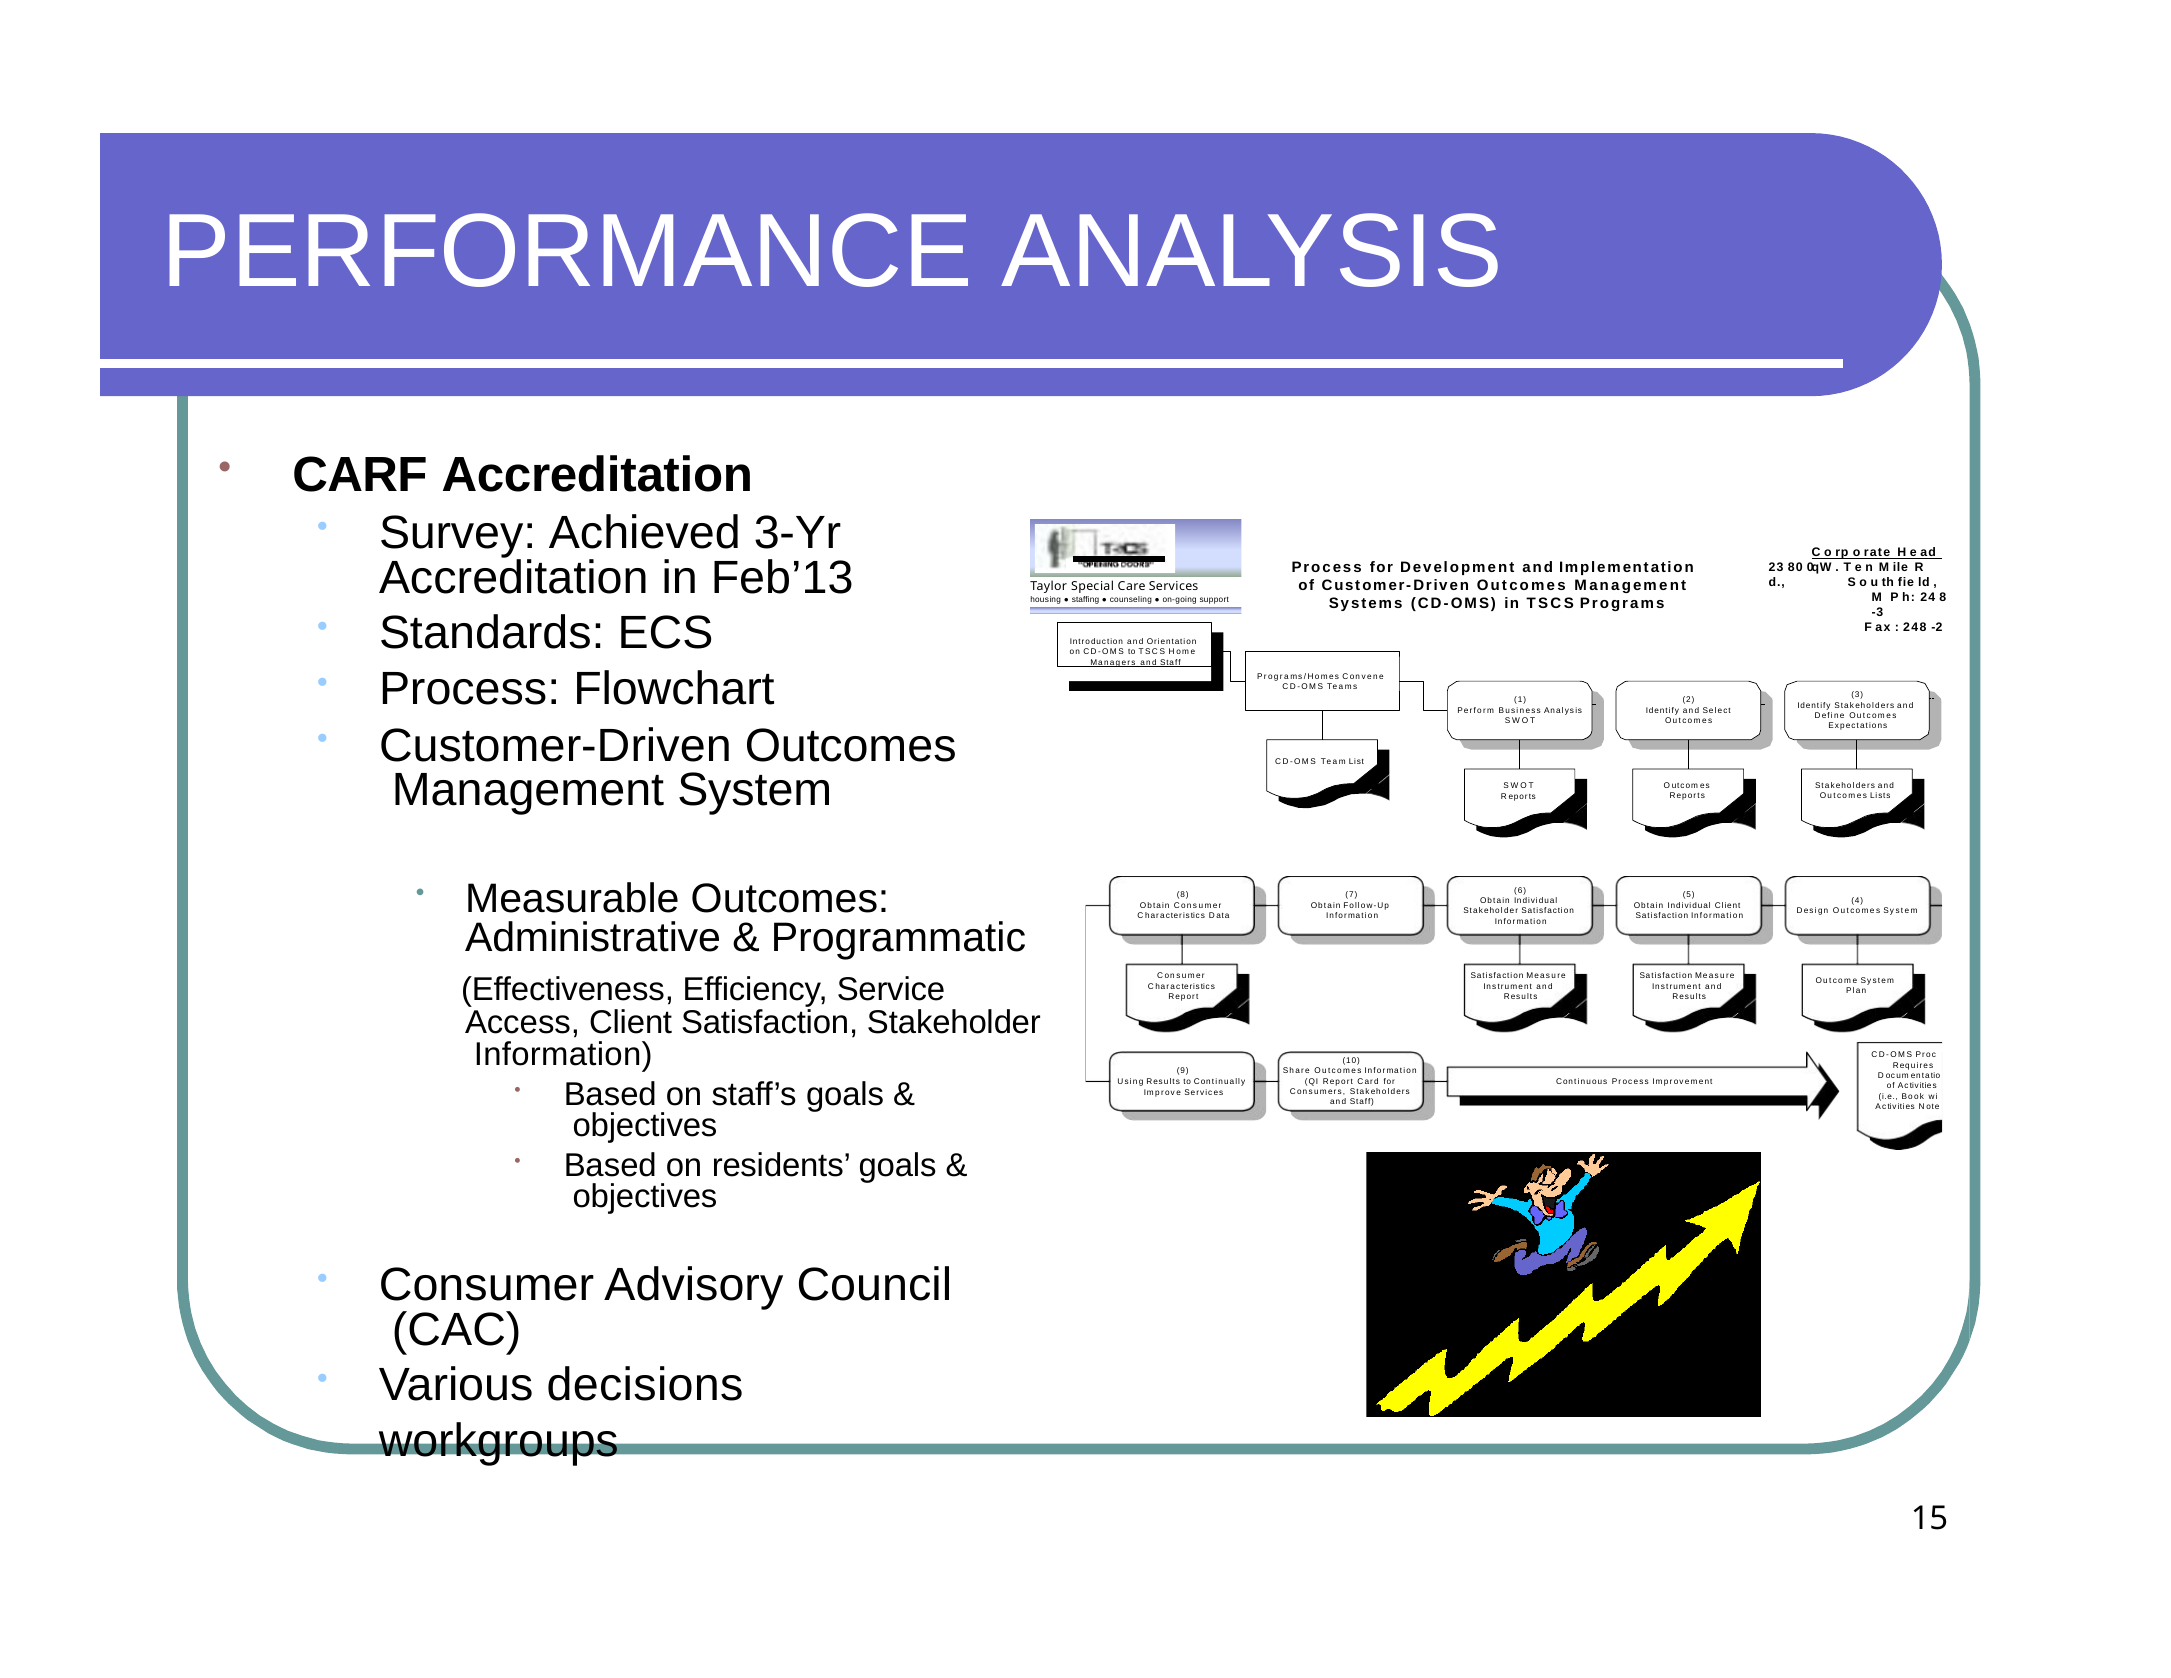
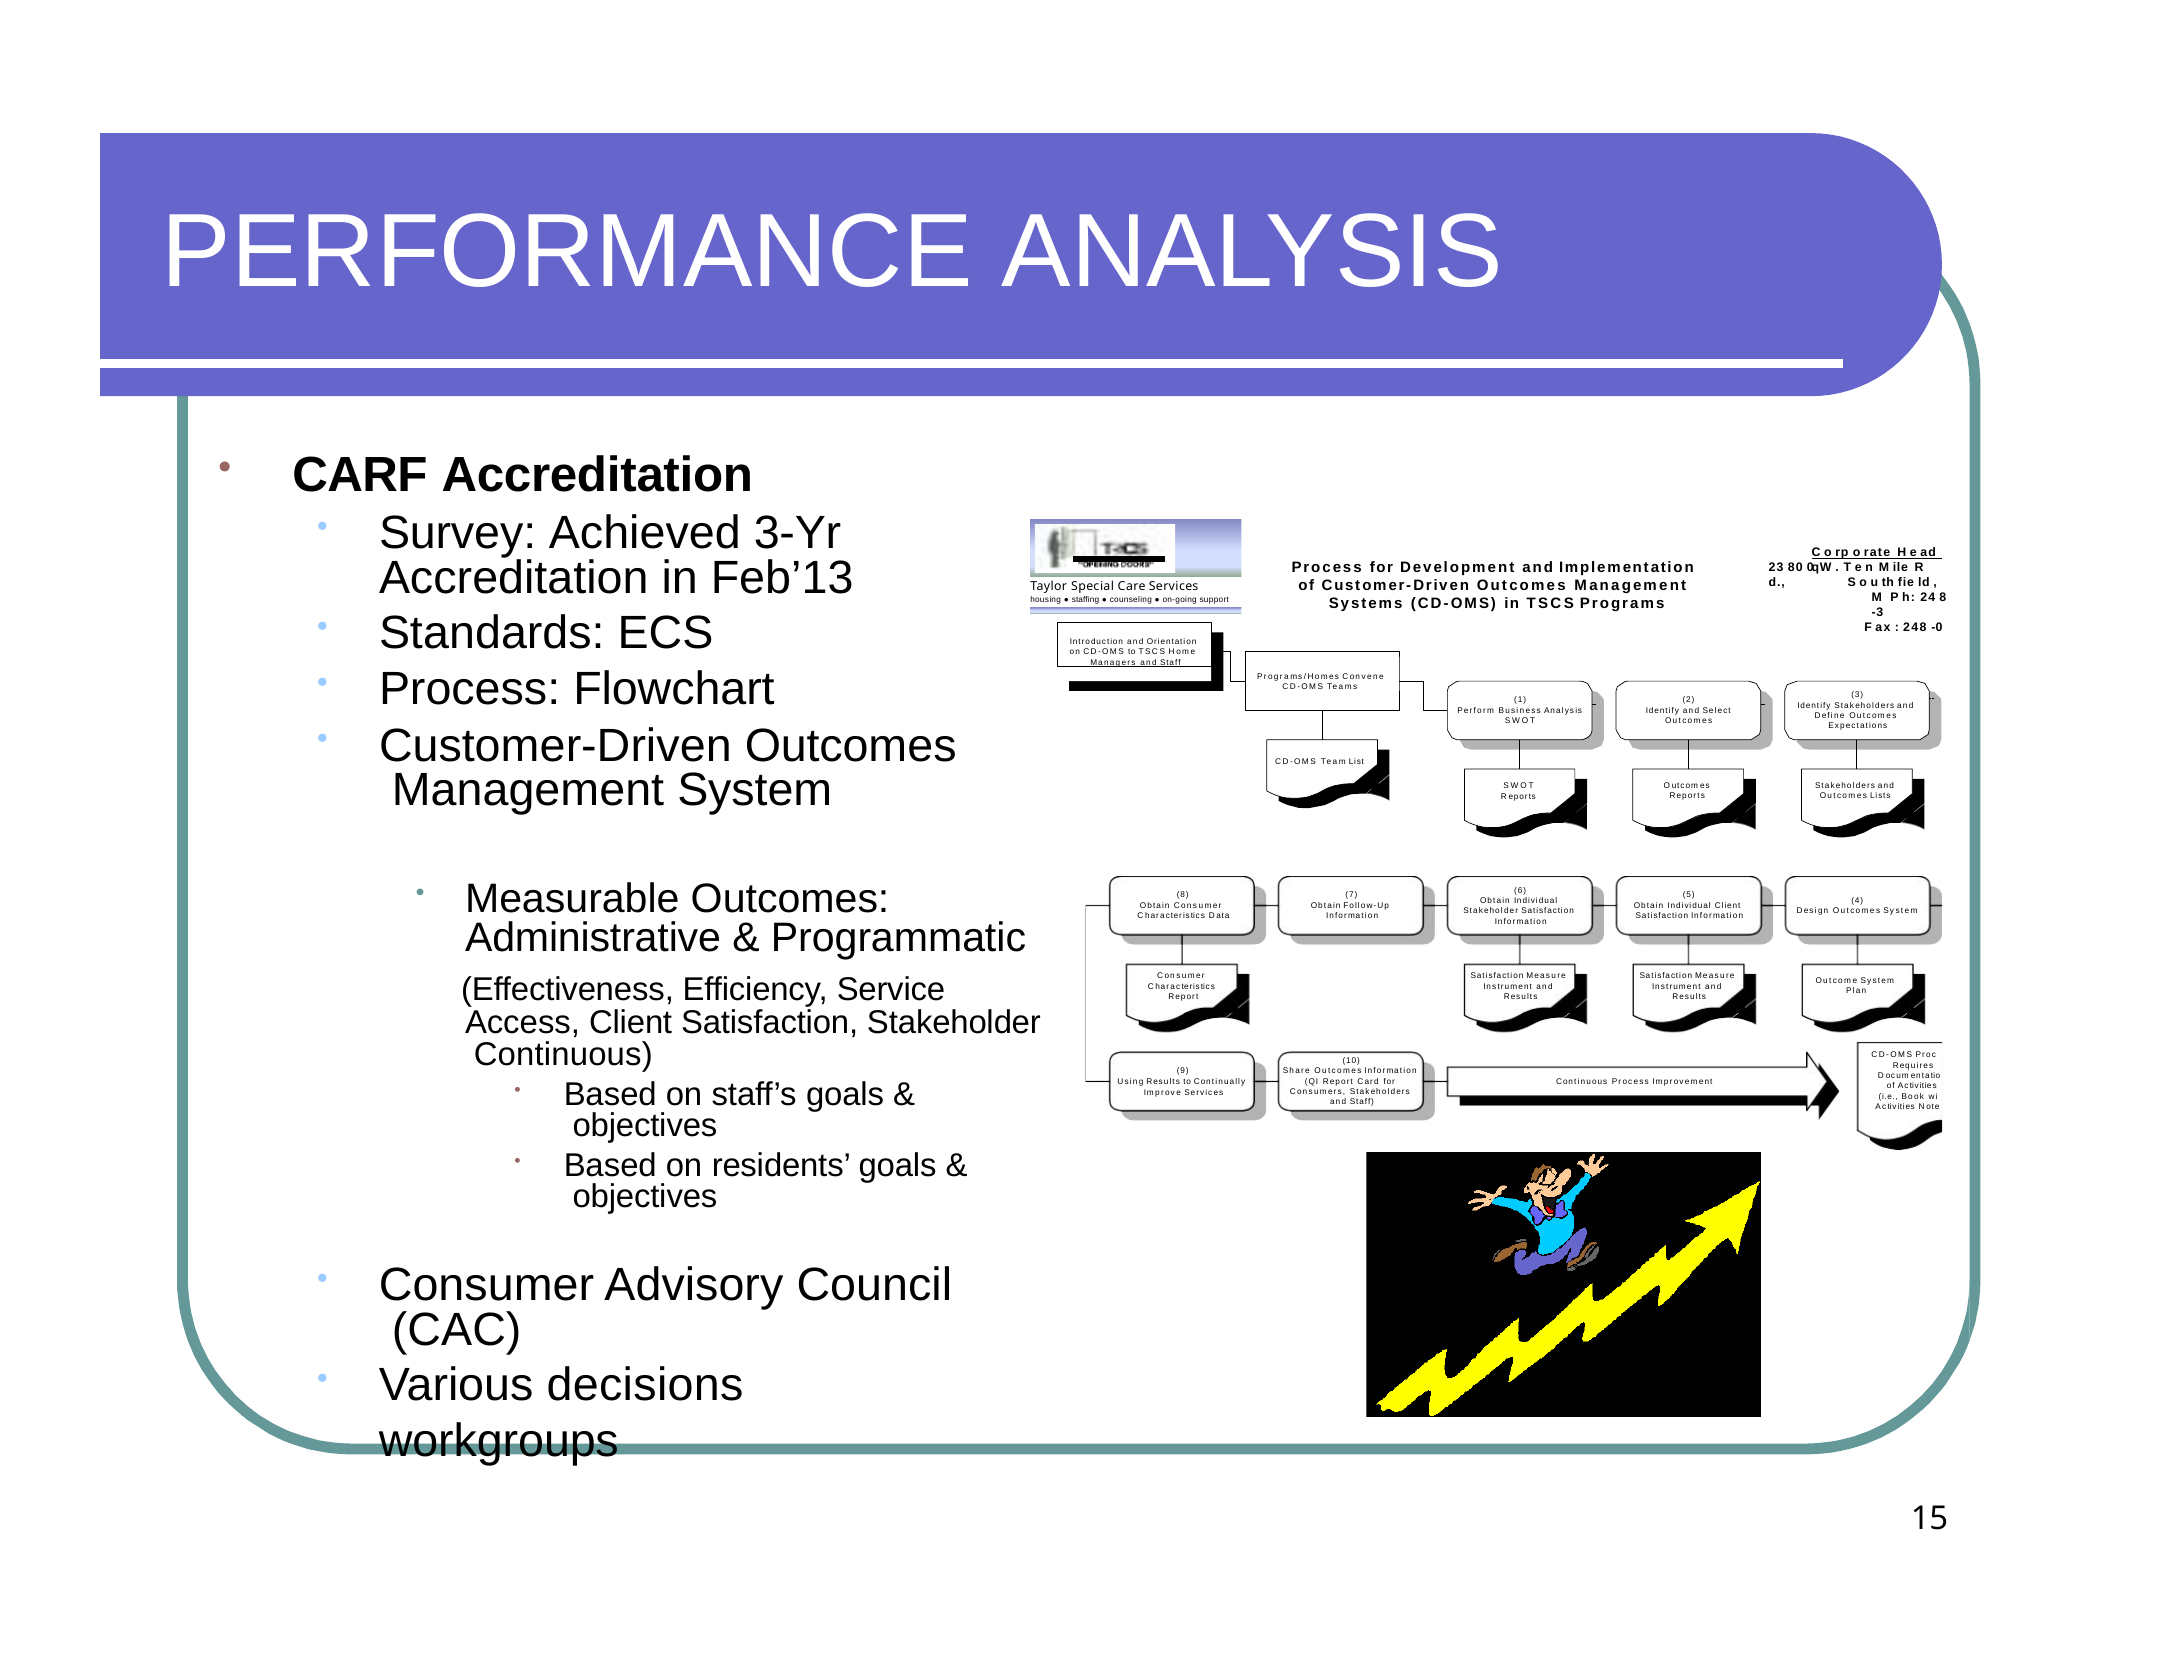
-2: -2 -> -0
Information at (563, 1055): Information -> Continuous
